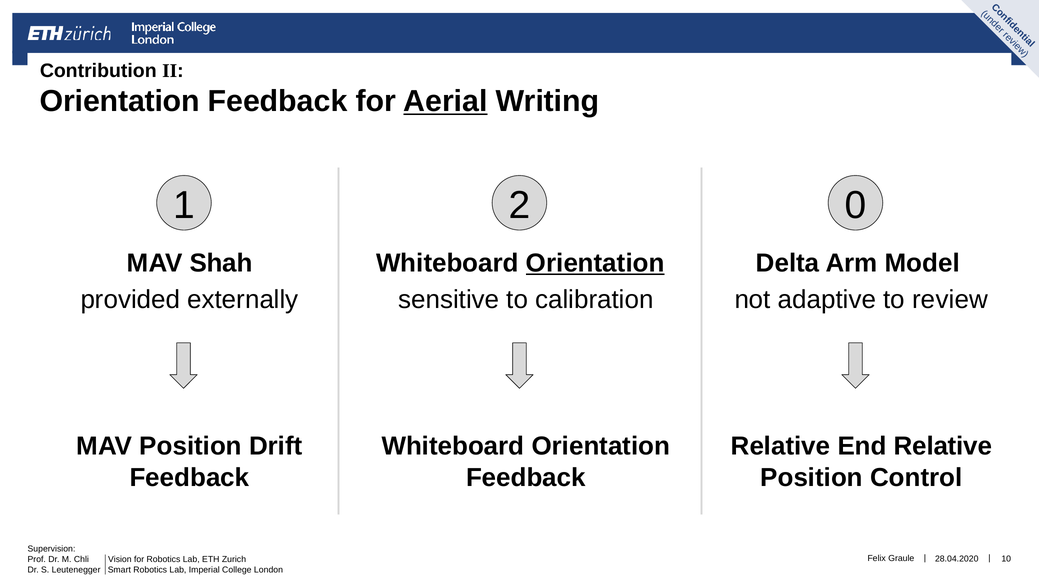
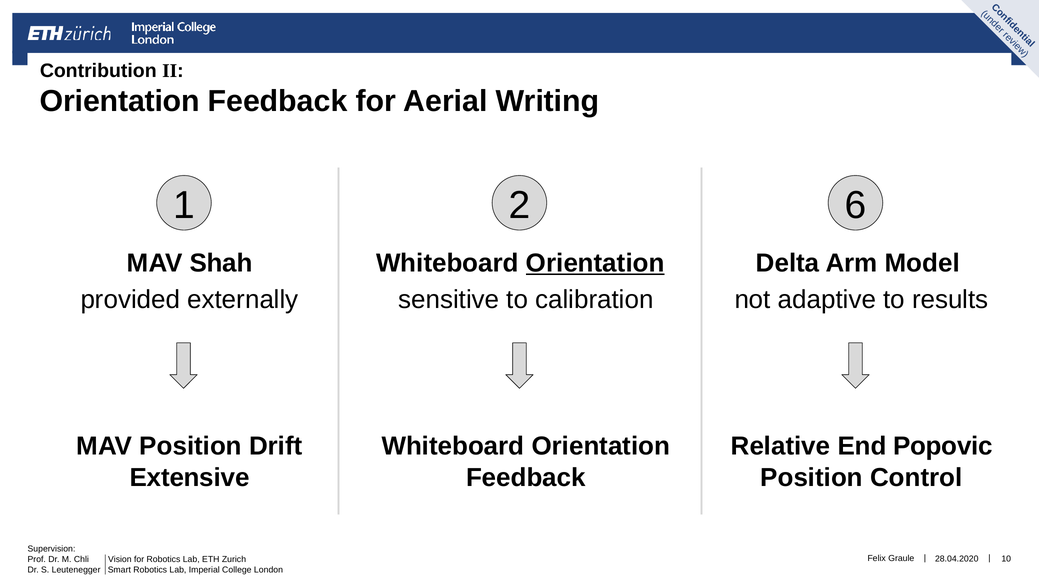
Aerial underline: present -> none
0: 0 -> 6
review: review -> results
End Relative: Relative -> Popovic
Feedback at (189, 477): Feedback -> Extensive
